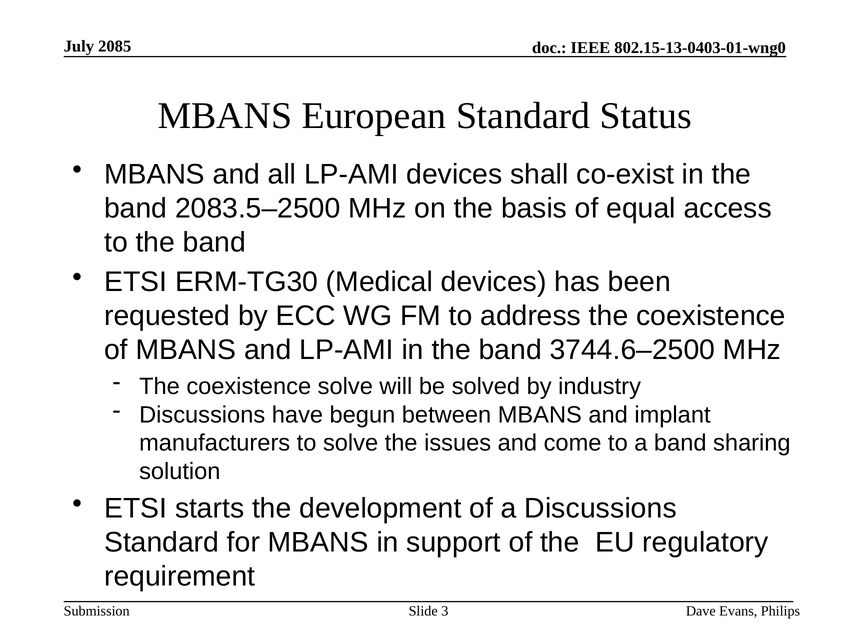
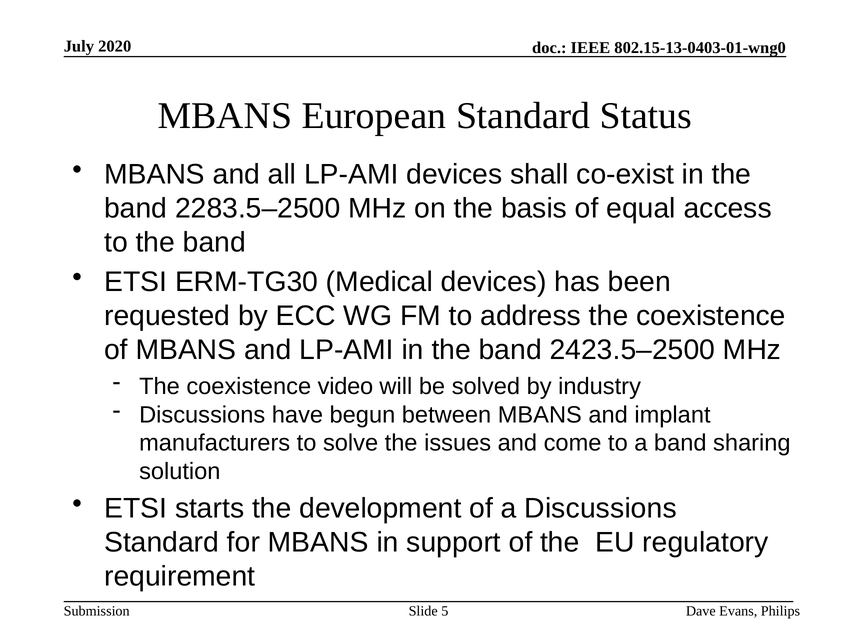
2085: 2085 -> 2020
2083.5–2500: 2083.5–2500 -> 2283.5–2500
3744.6–2500: 3744.6–2500 -> 2423.5–2500
coexistence solve: solve -> video
3: 3 -> 5
